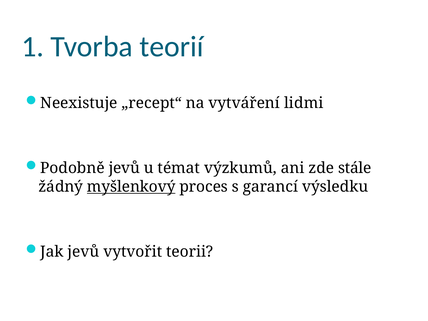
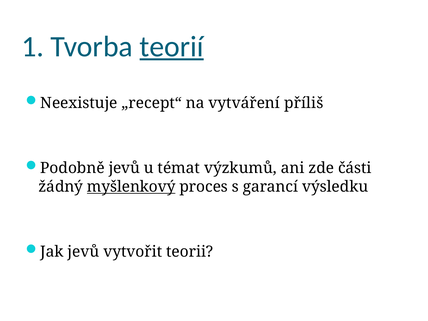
teorií underline: none -> present
lidmi: lidmi -> příliš
stále: stále -> části
